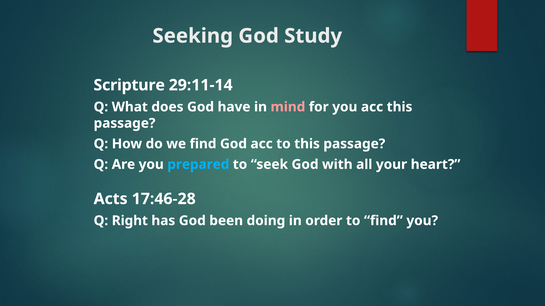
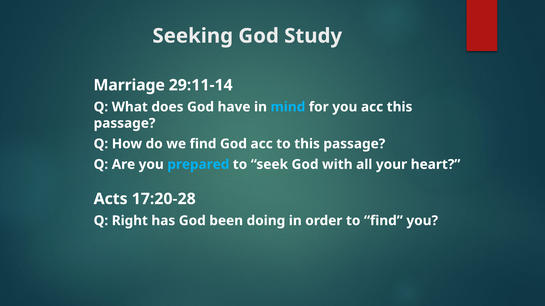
Scripture: Scripture -> Marriage
mind colour: pink -> light blue
17:46-28: 17:46-28 -> 17:20-28
